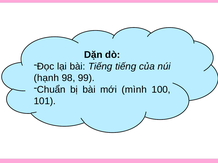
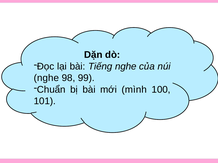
Tiếng tiếng: tiếng -> nghe
hạnh at (46, 78): hạnh -> nghe
